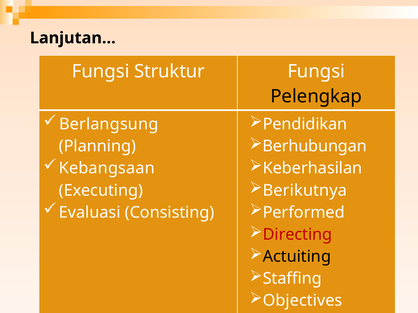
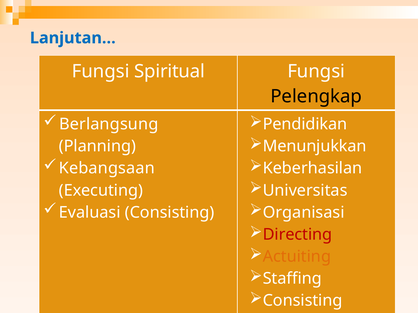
Lanjutan… colour: black -> blue
Struktur: Struktur -> Spiritual
Berhubungan: Berhubungan -> Menunjukkan
Berikutnya: Berikutnya -> Universitas
Performed: Performed -> Organisasi
Actuiting colour: black -> orange
Objectives at (303, 301): Objectives -> Consisting
